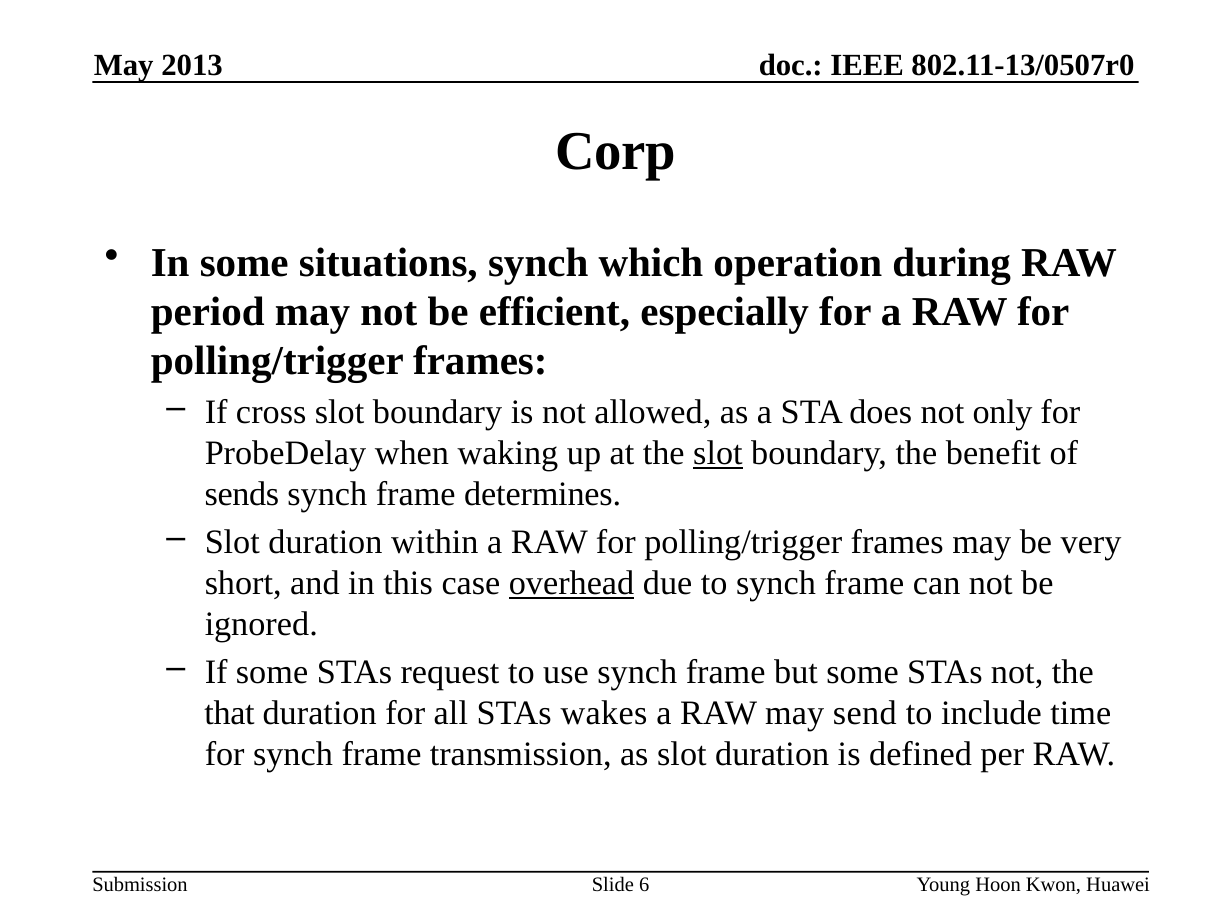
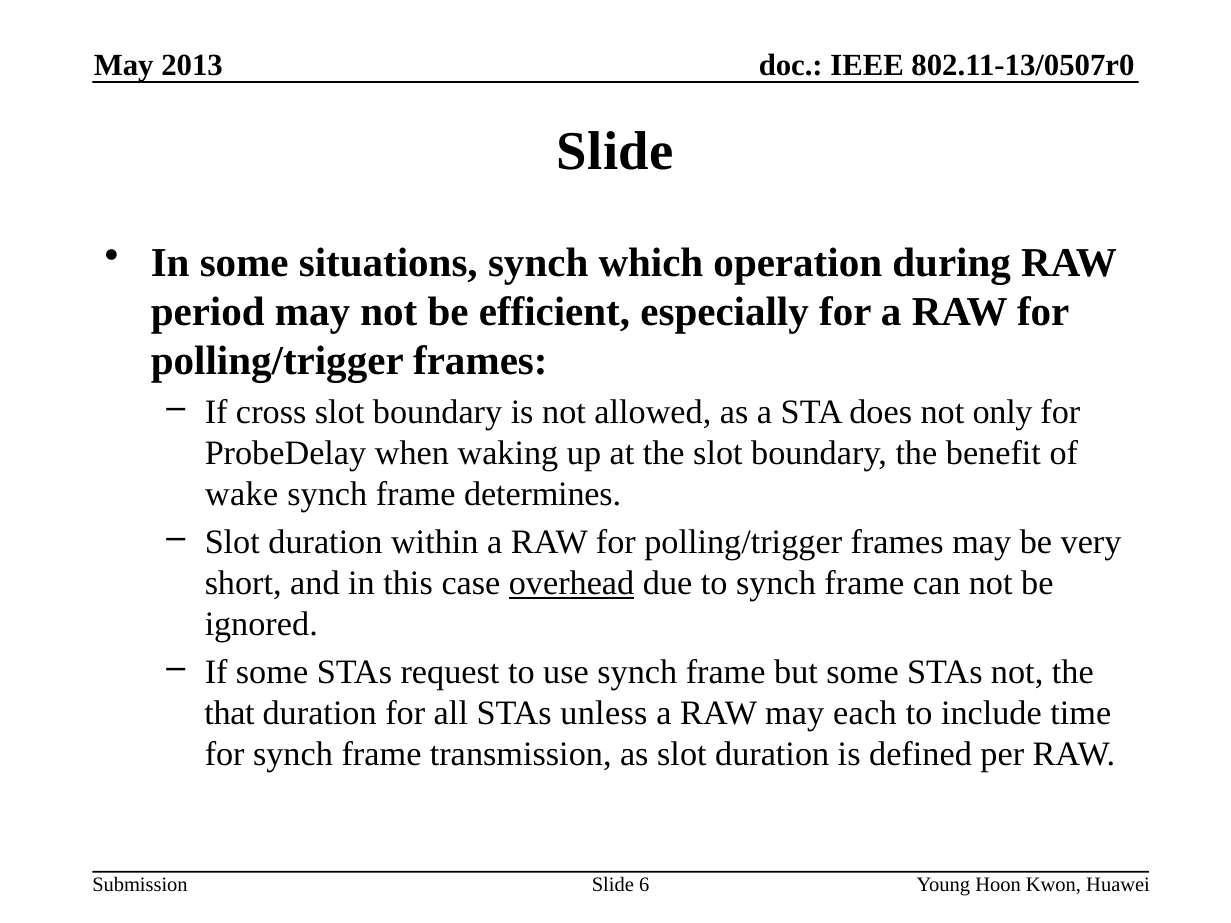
Corp at (616, 152): Corp -> Slide
slot at (718, 454) underline: present -> none
sends: sends -> wake
wakes: wakes -> unless
send: send -> each
